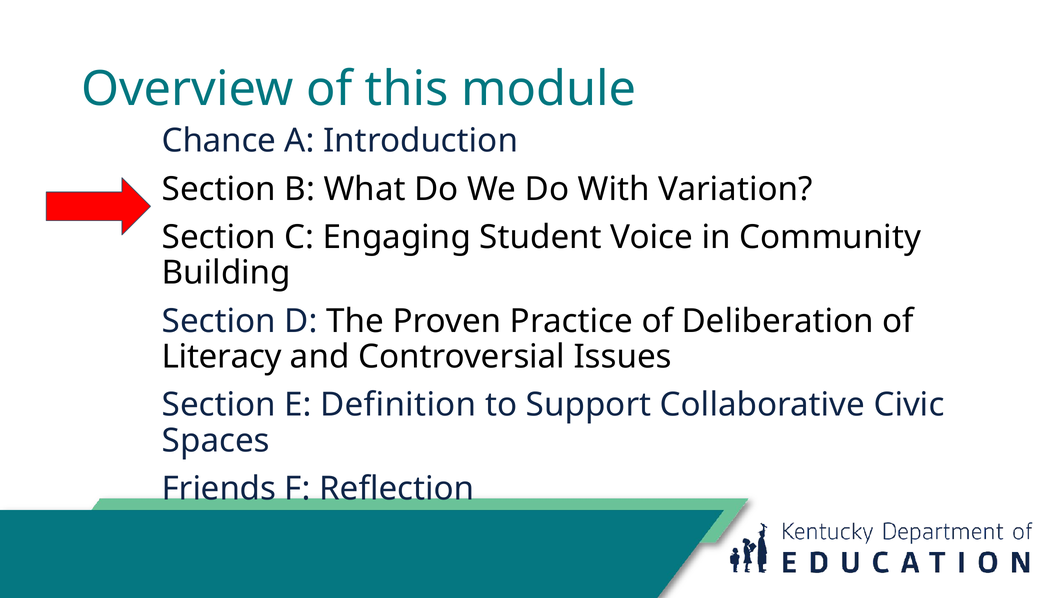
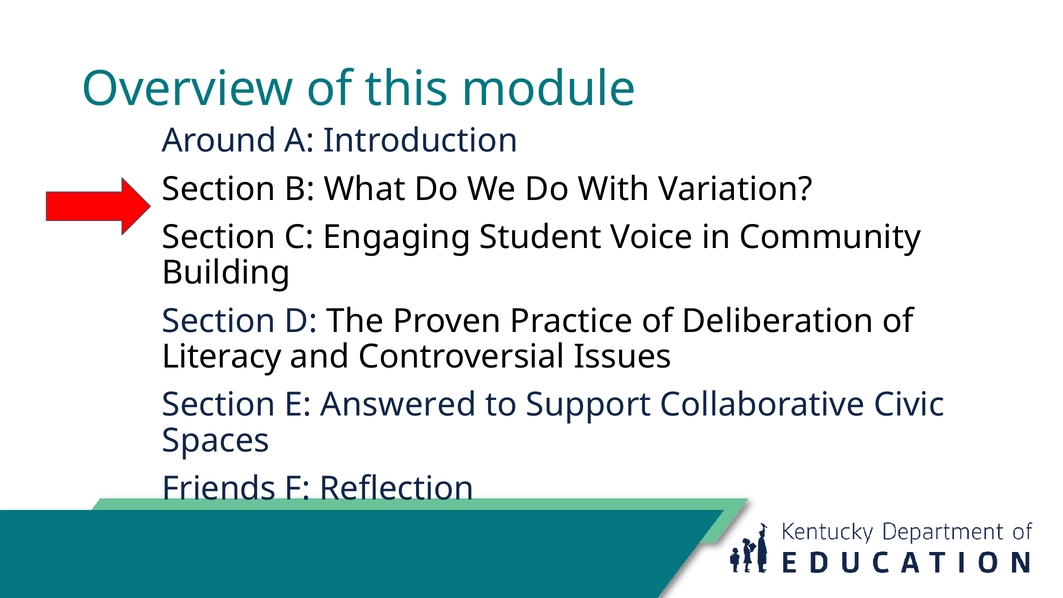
Chance: Chance -> Around
Definition: Definition -> Answered
